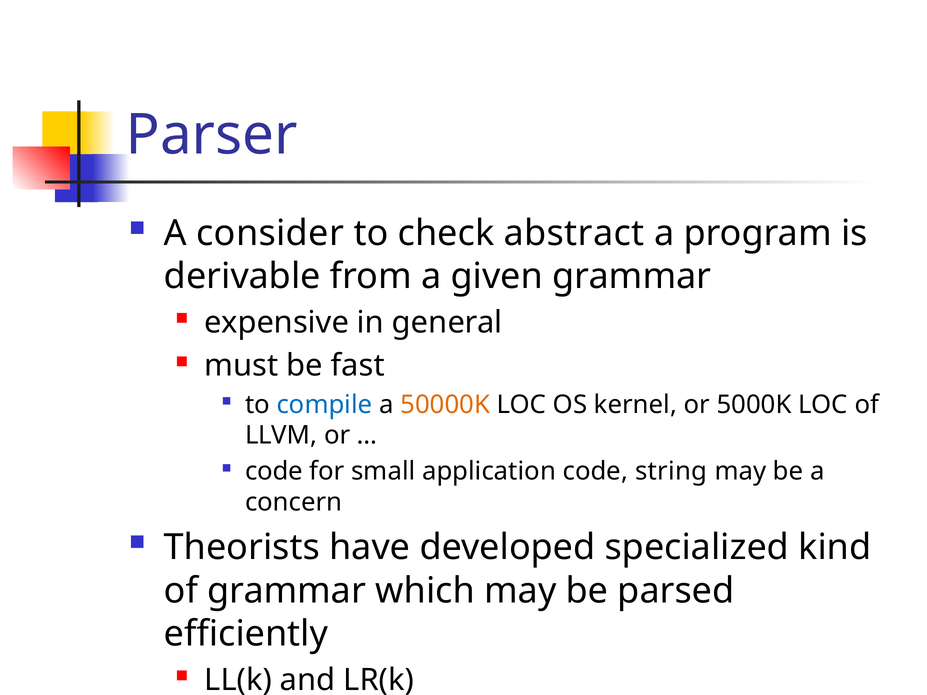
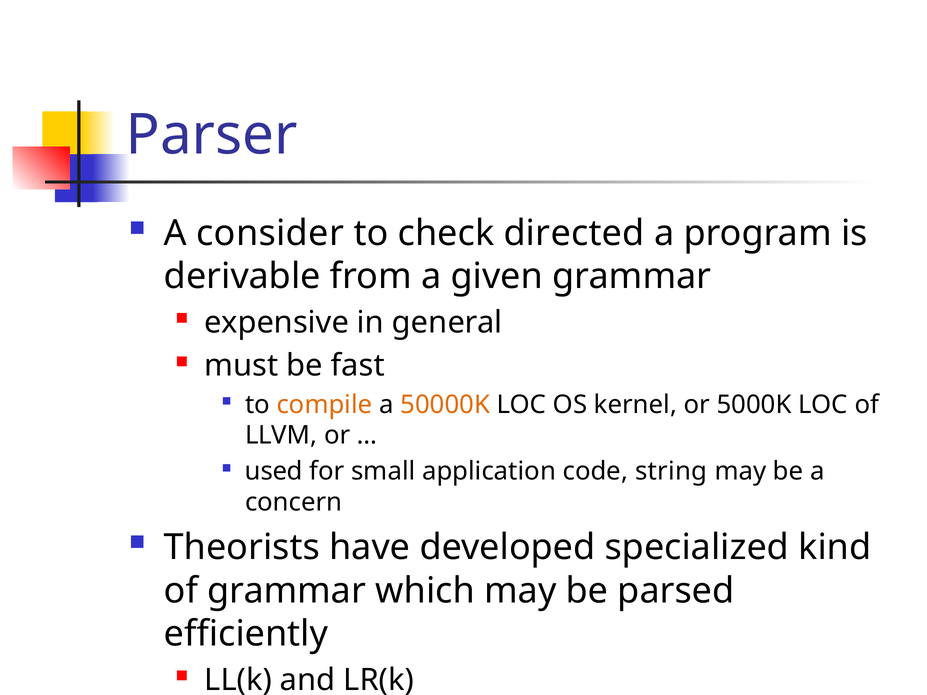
abstract: abstract -> directed
compile colour: blue -> orange
code at (274, 472): code -> used
